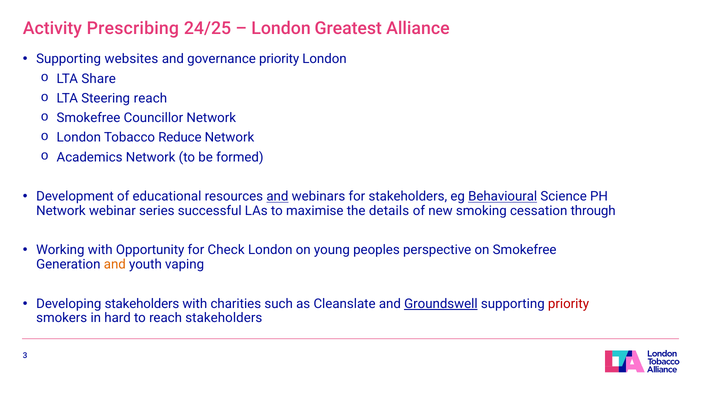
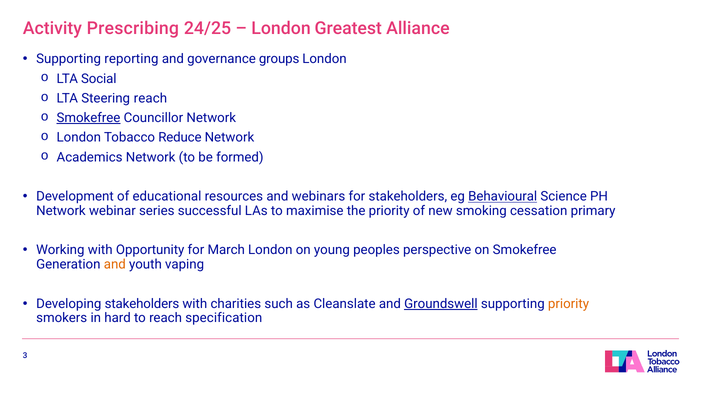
websites: websites -> reporting
governance priority: priority -> groups
Share: Share -> Social
Smokefree at (88, 118) underline: none -> present
and at (277, 197) underline: present -> none
the details: details -> priority
through: through -> primary
Check: Check -> March
priority at (569, 304) colour: red -> orange
reach stakeholders: stakeholders -> specification
